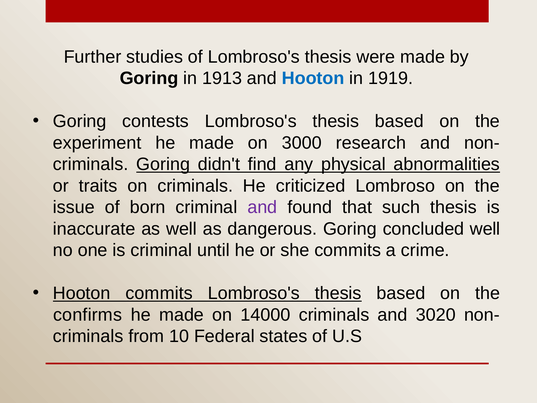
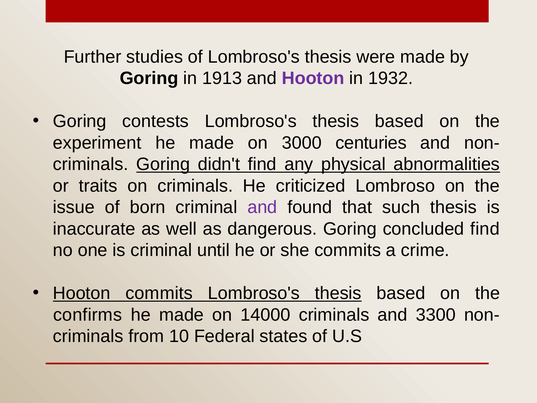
Hooton at (313, 78) colour: blue -> purple
1919: 1919 -> 1932
research: research -> centuries
concluded well: well -> find
3020: 3020 -> 3300
